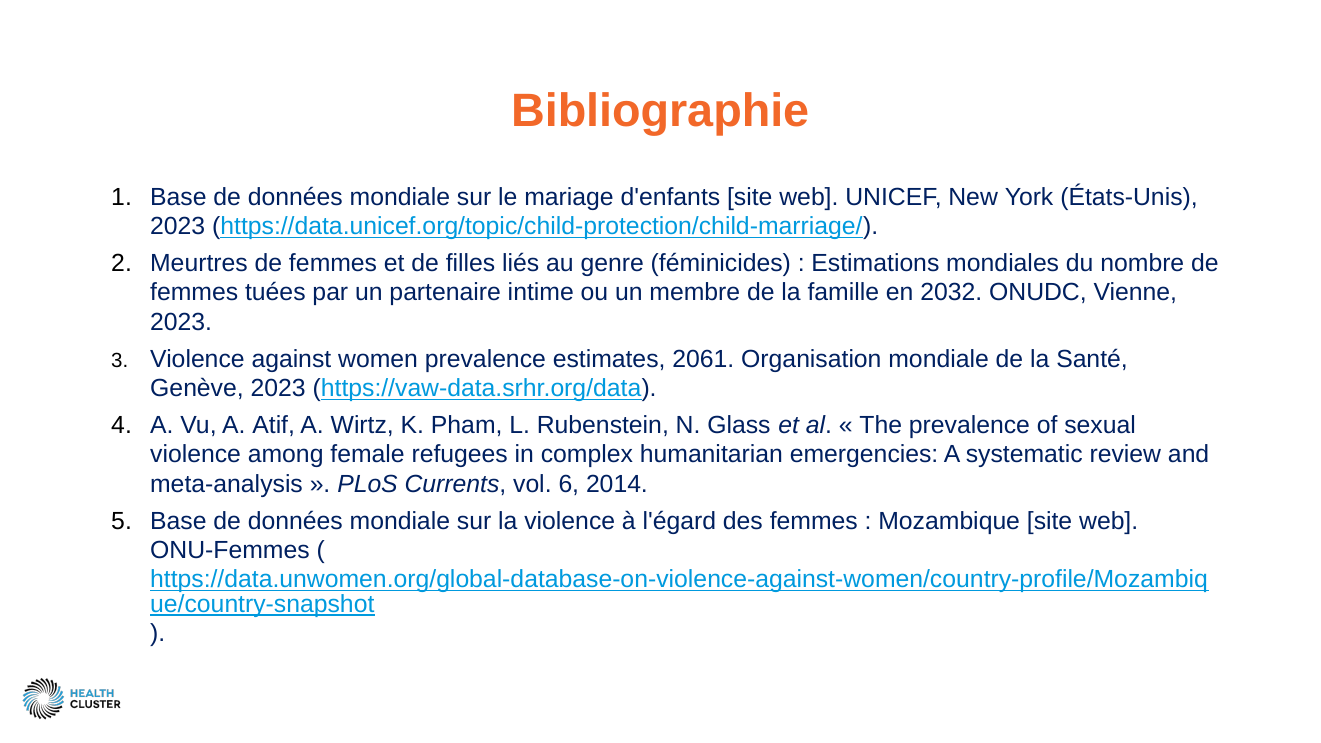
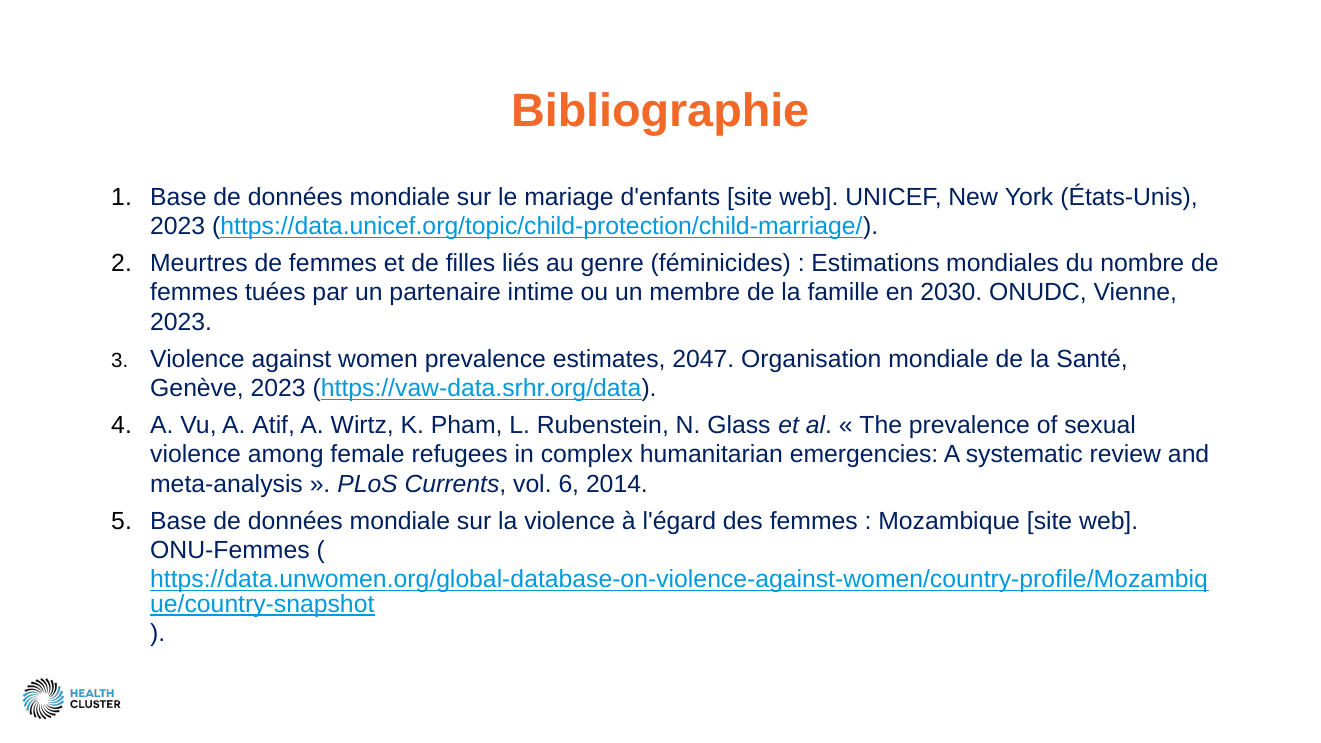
2032: 2032 -> 2030
2061: 2061 -> 2047
